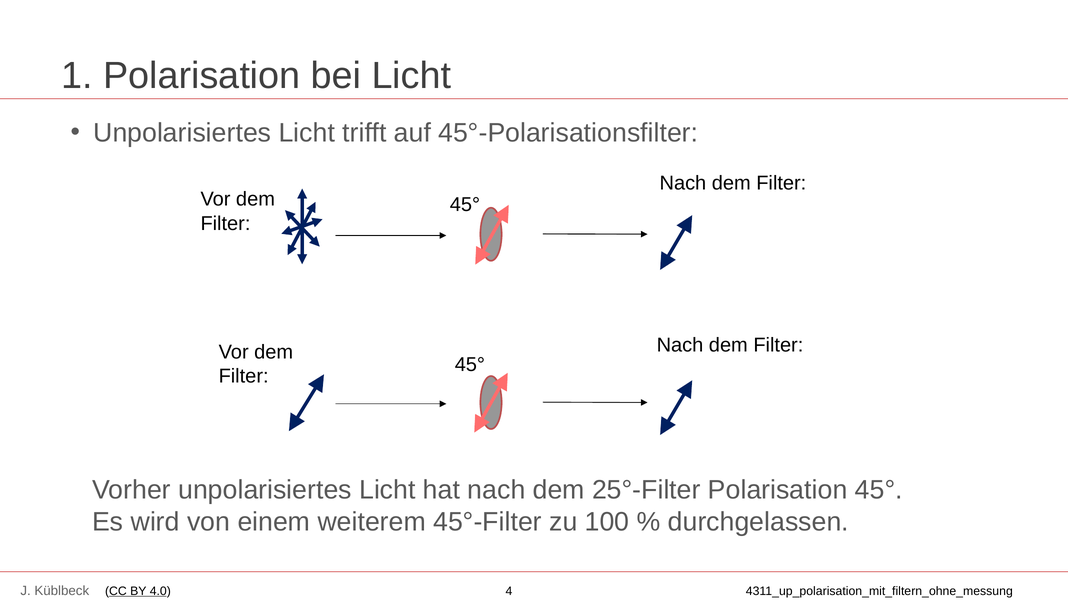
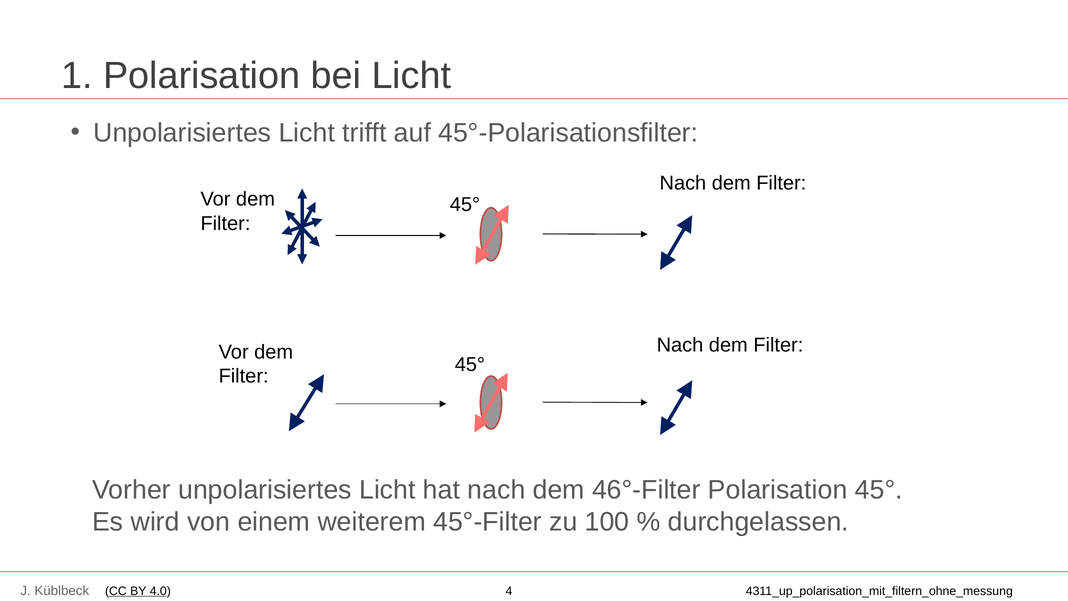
25°-Filter: 25°-Filter -> 46°-Filter
